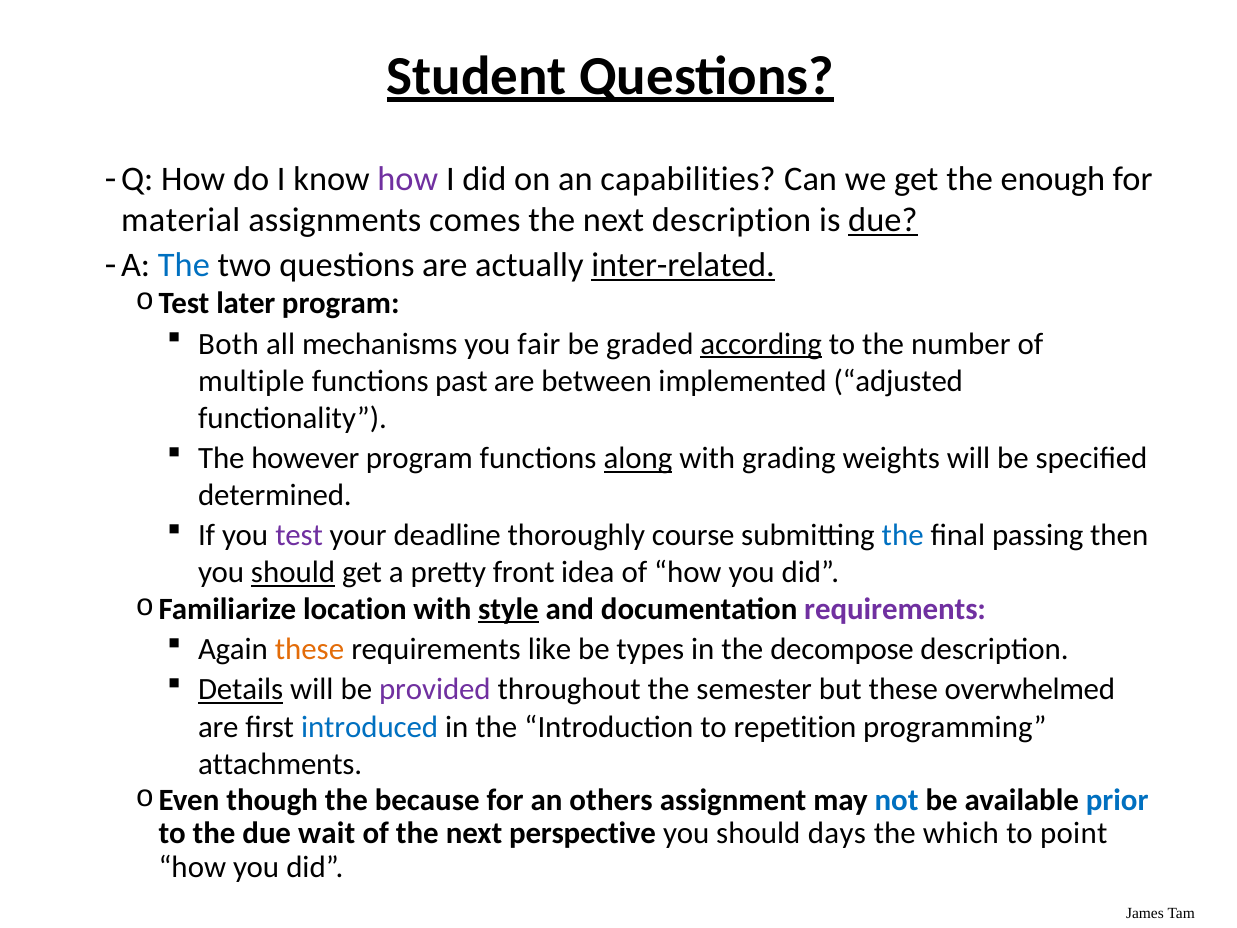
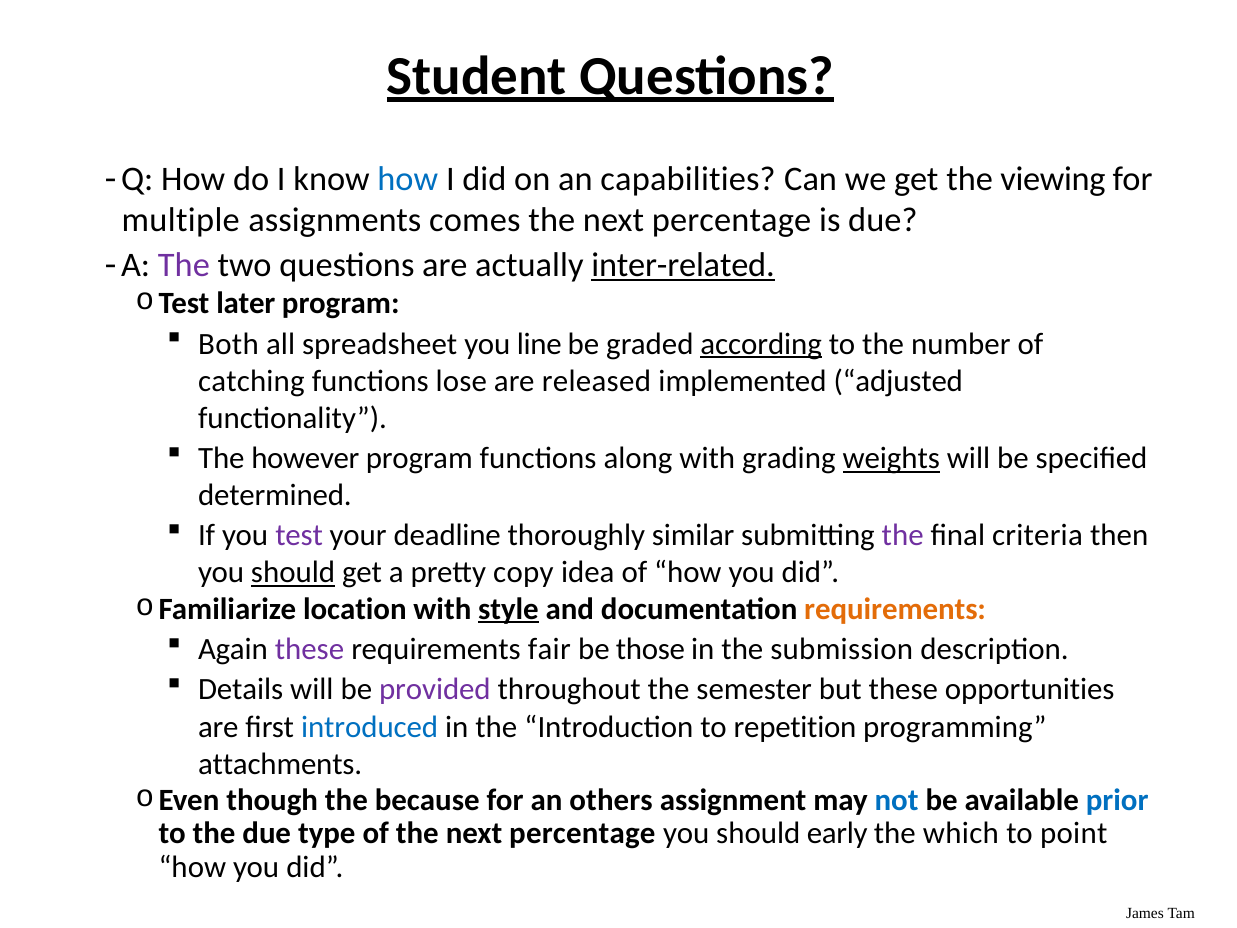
how at (408, 179) colour: purple -> blue
enough: enough -> viewing
material: material -> multiple
description at (732, 220): description -> percentage
due at (883, 220) underline: present -> none
The at (184, 265) colour: blue -> purple
mechanisms: mechanisms -> spreadsheet
fair: fair -> line
multiple: multiple -> catching
past: past -> lose
between: between -> released
along underline: present -> none
weights underline: none -> present
course: course -> similar
the at (903, 535) colour: blue -> purple
passing: passing -> criteria
front: front -> copy
requirements at (895, 609) colour: purple -> orange
these at (310, 649) colour: orange -> purple
like: like -> fair
types: types -> those
decompose: decompose -> submission
Details underline: present -> none
overwhelmed: overwhelmed -> opportunities
wait: wait -> type
of the next perspective: perspective -> percentage
days: days -> early
